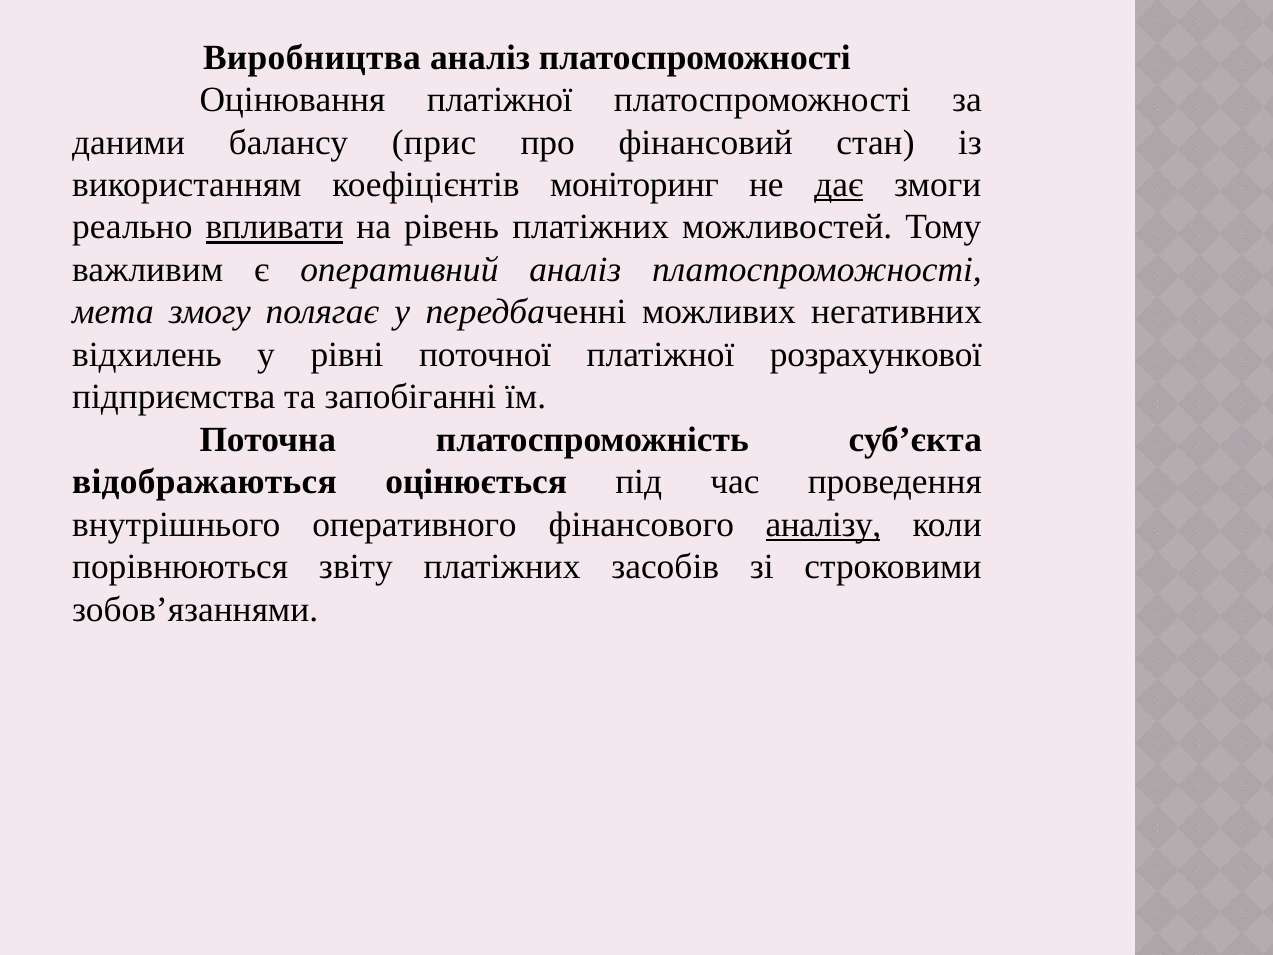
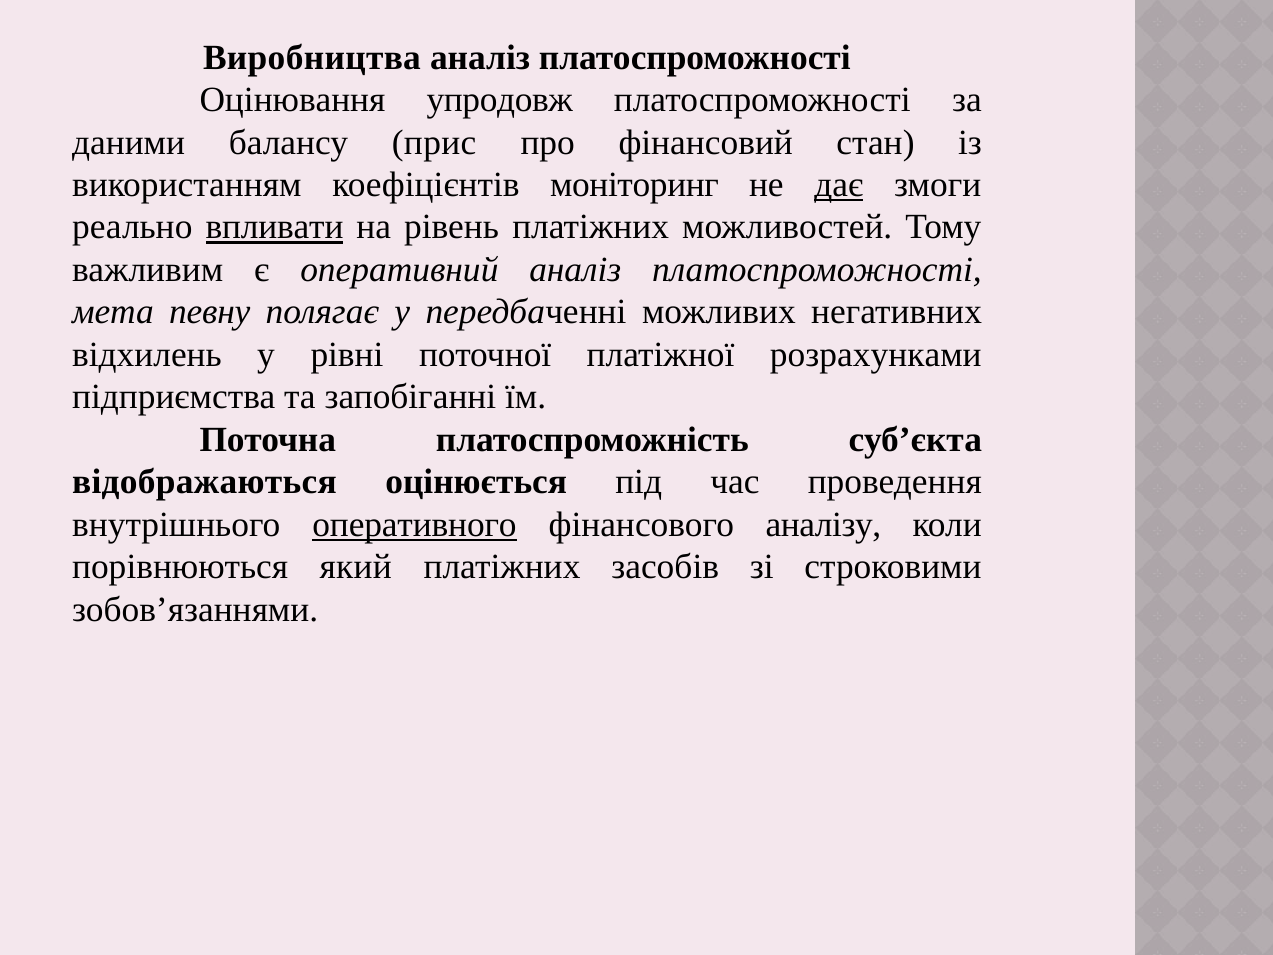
Оцінювання платіжної: платіжної -> упродовж
змогу: змогу -> певну
розрахункової: розрахункової -> розрахунками
оперативного underline: none -> present
аналізу underline: present -> none
звіту: звіту -> який
